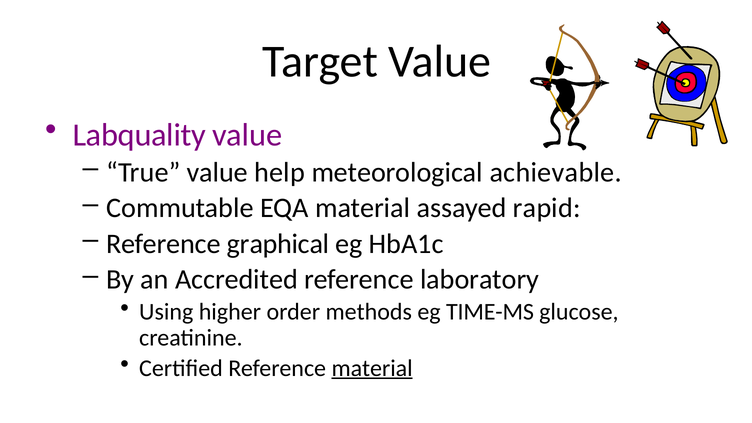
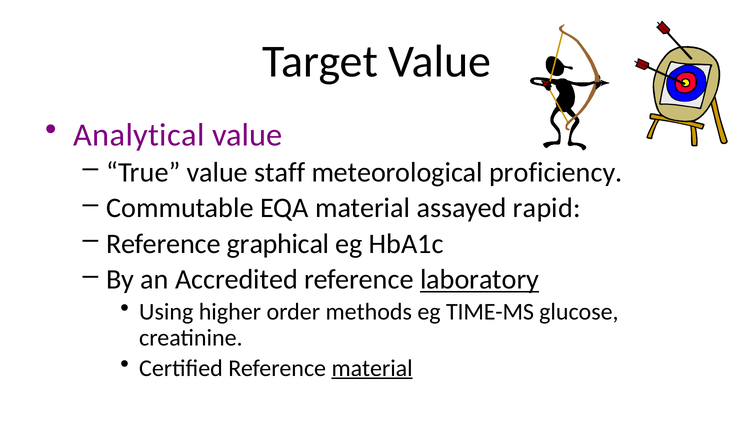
Labquality: Labquality -> Analytical
help: help -> staff
achievable: achievable -> proficiency
laboratory underline: none -> present
